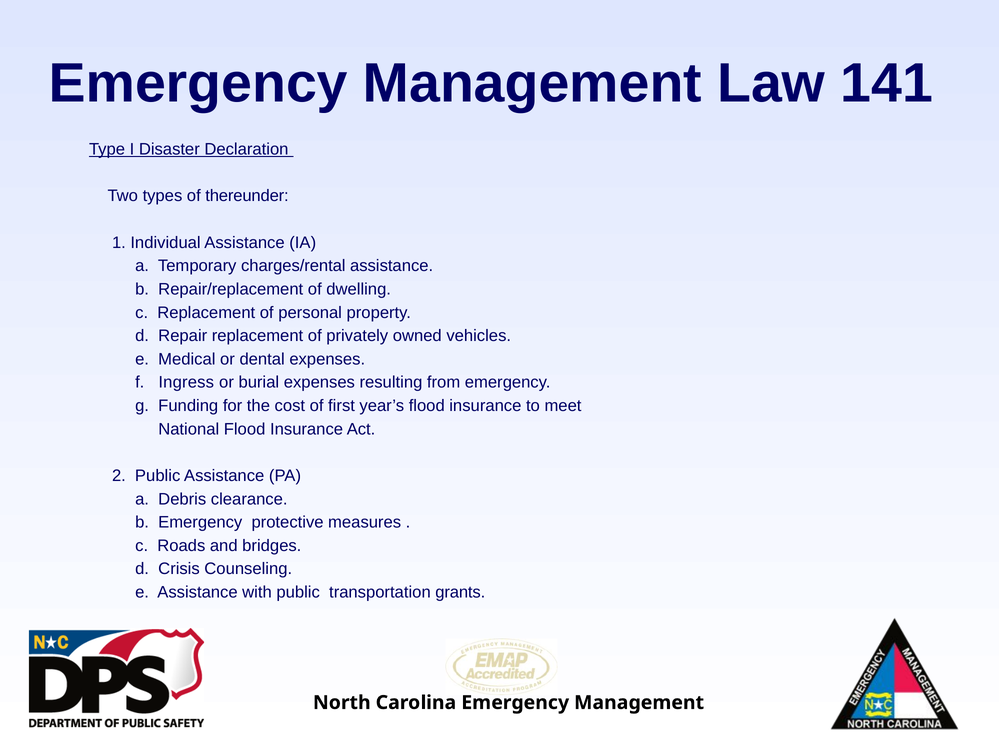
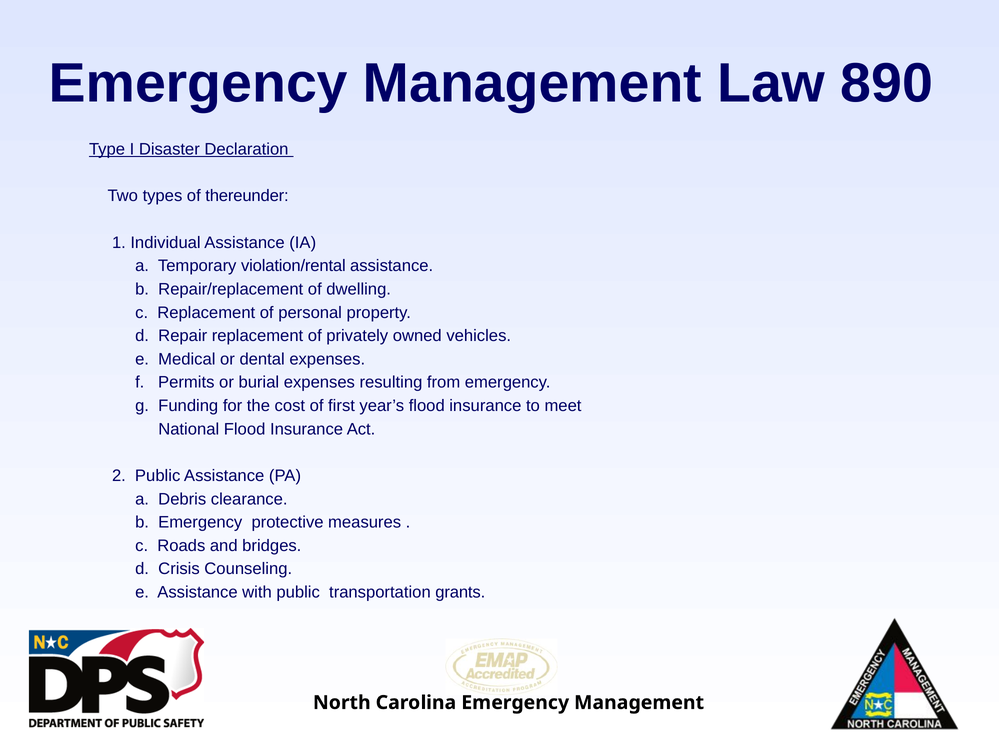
141: 141 -> 890
charges/rental: charges/rental -> violation/rental
Ingress: Ingress -> Permits
